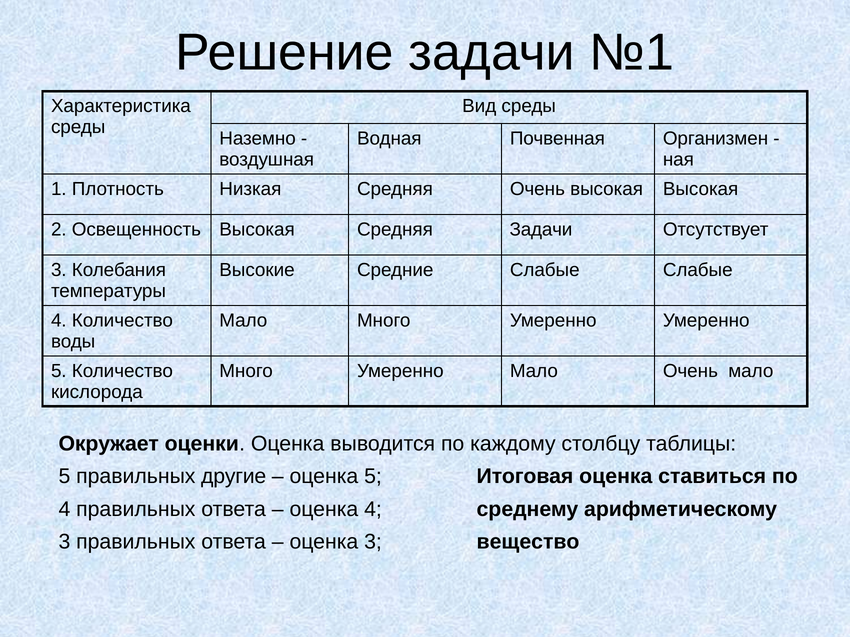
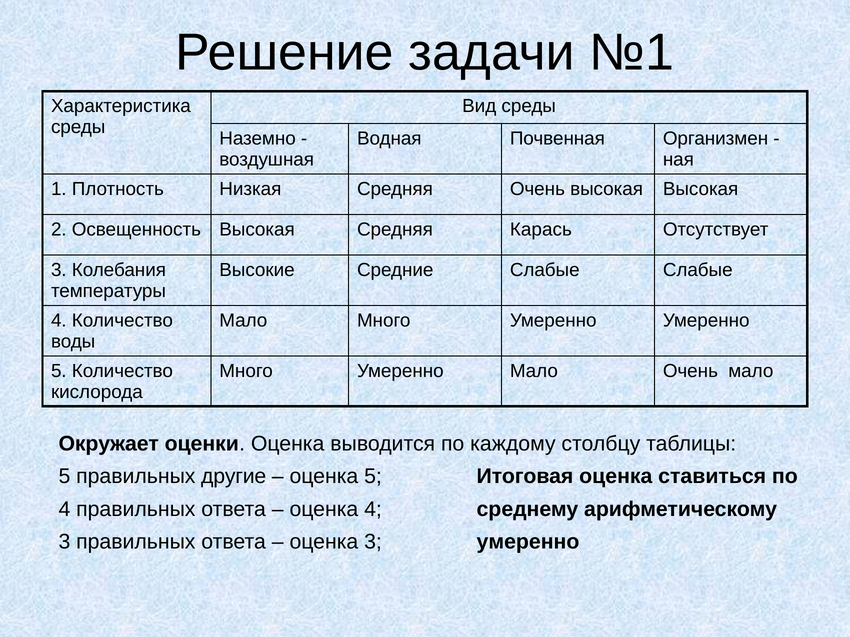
Средняя Задачи: Задачи -> Карась
3 вещество: вещество -> умеренно
